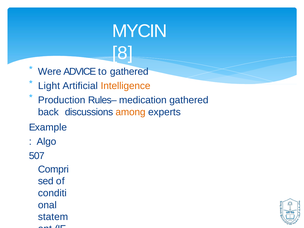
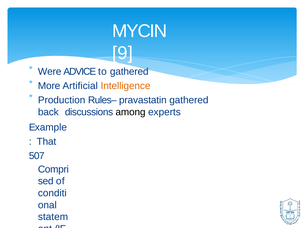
8: 8 -> 9
Light: Light -> More
medication: medication -> pravastatin
among colour: orange -> black
Algo: Algo -> That
